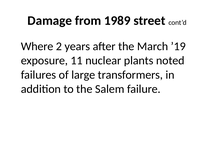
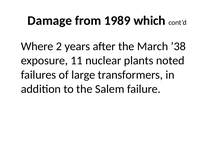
street: street -> which
’19: ’19 -> ’38
